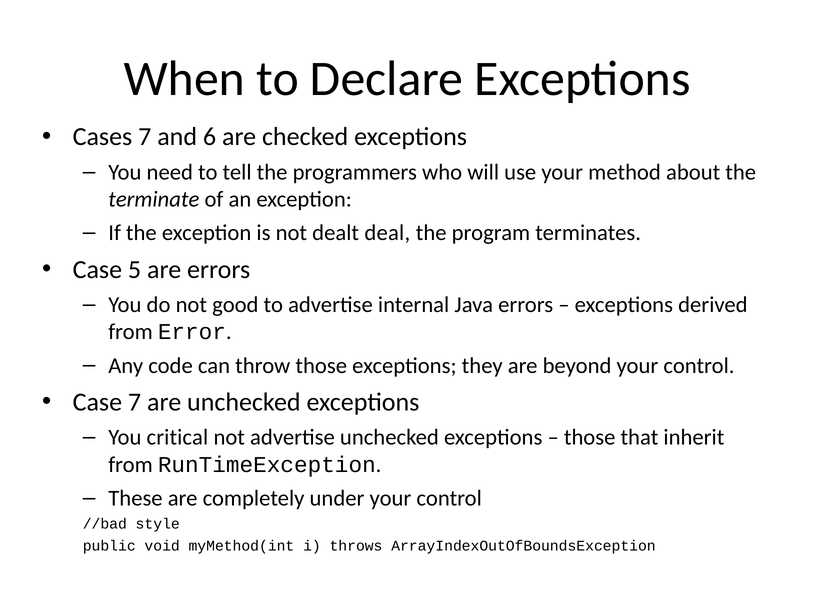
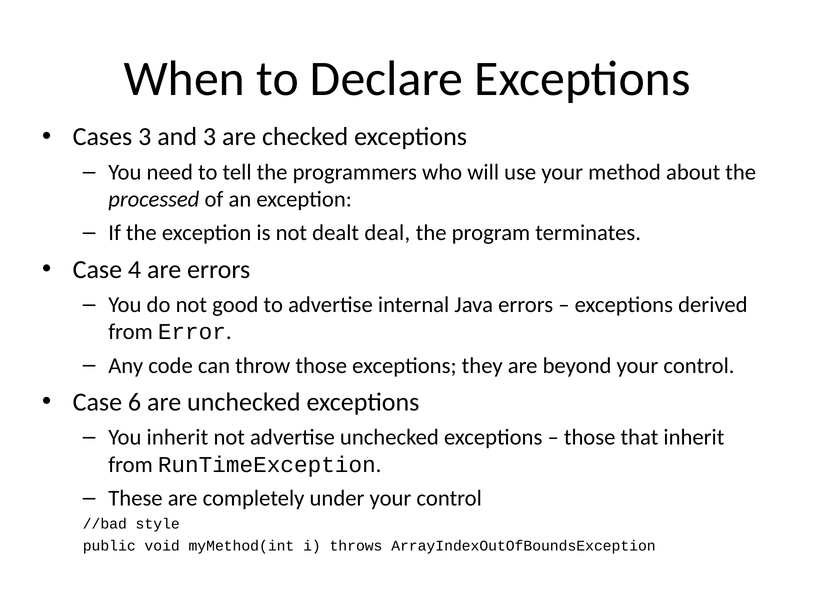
Cases 7: 7 -> 3
and 6: 6 -> 3
terminate: terminate -> processed
5: 5 -> 4
Case 7: 7 -> 6
You critical: critical -> inherit
